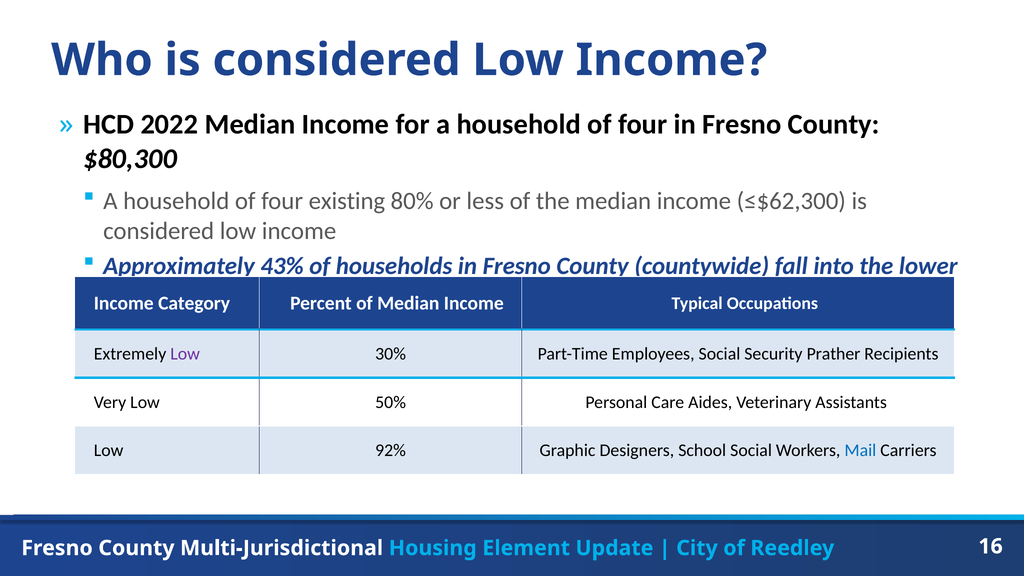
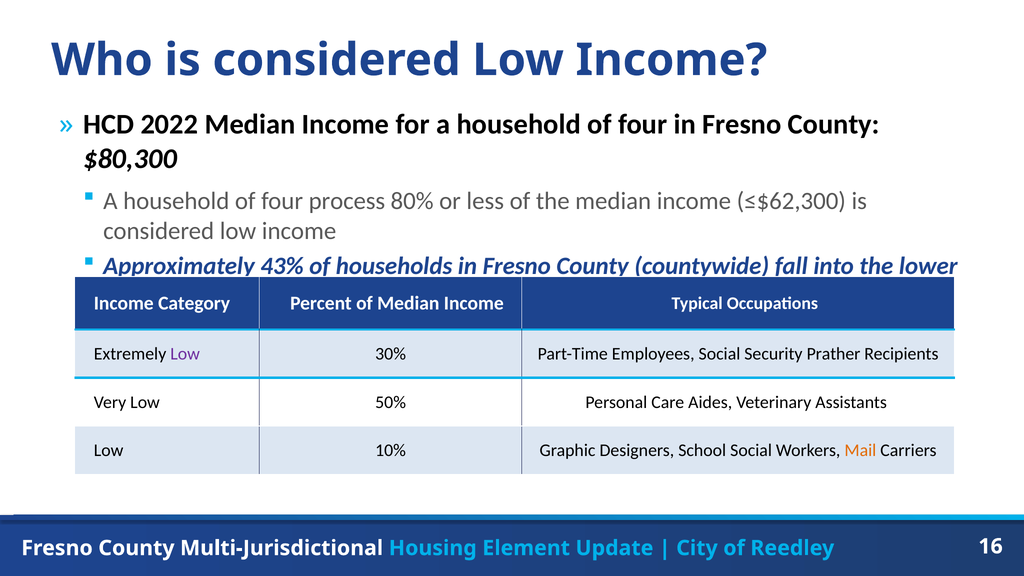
existing: existing -> process
92%: 92% -> 10%
Mail colour: blue -> orange
